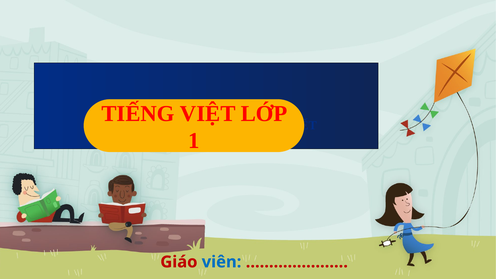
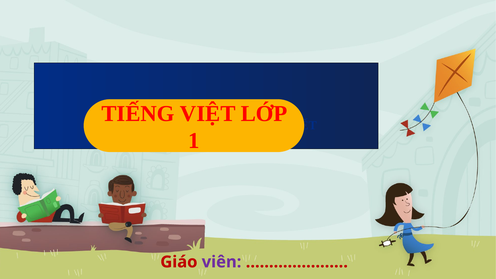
viên colour: blue -> purple
